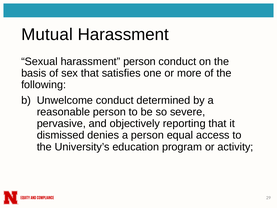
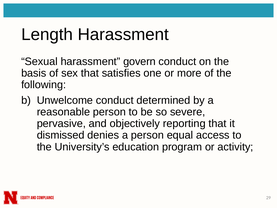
Mutual: Mutual -> Length
harassment person: person -> govern
